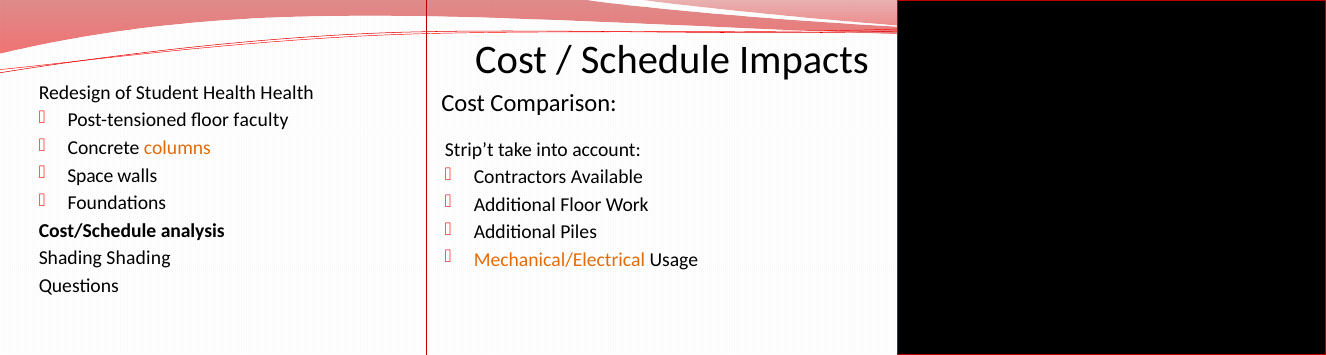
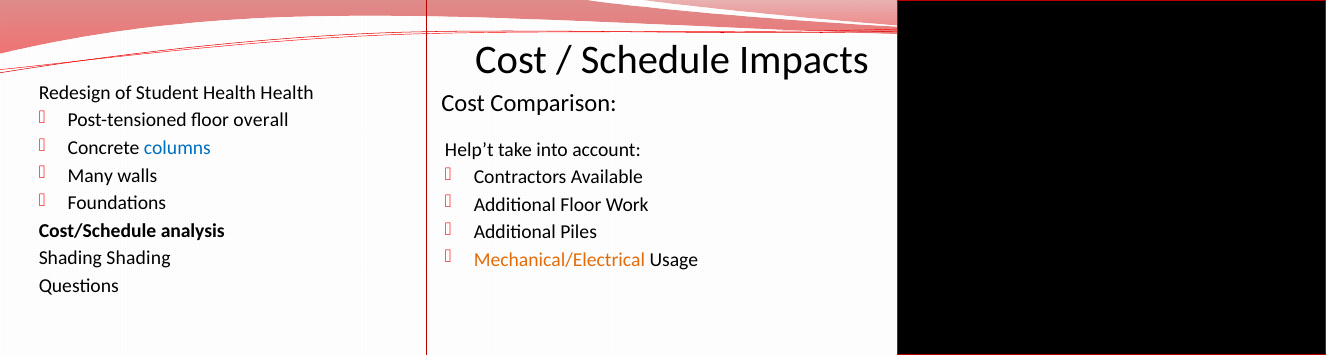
faculty: faculty -> overall
columns colour: orange -> blue
Strip’t: Strip’t -> Help’t
Space: Space -> Many
